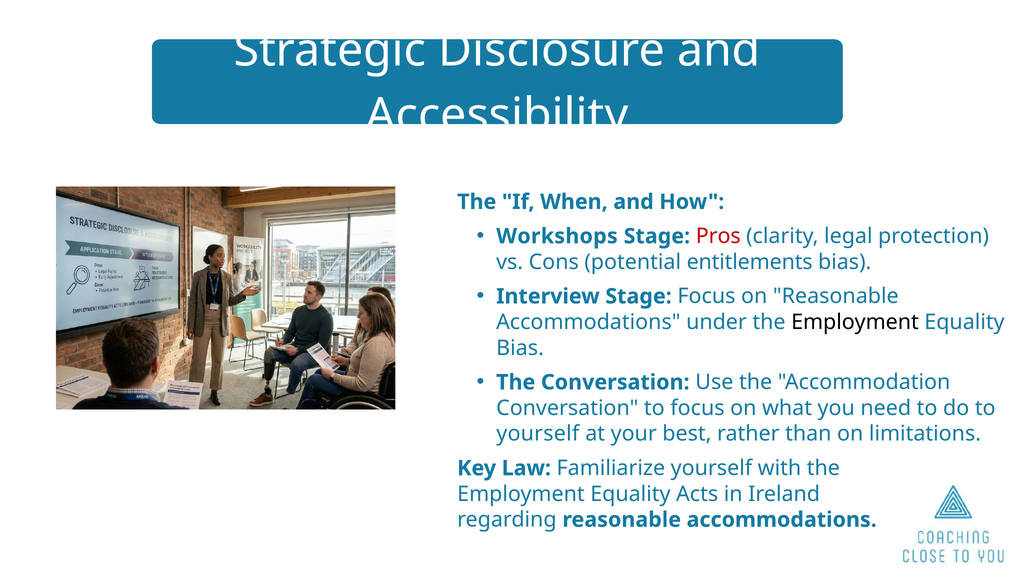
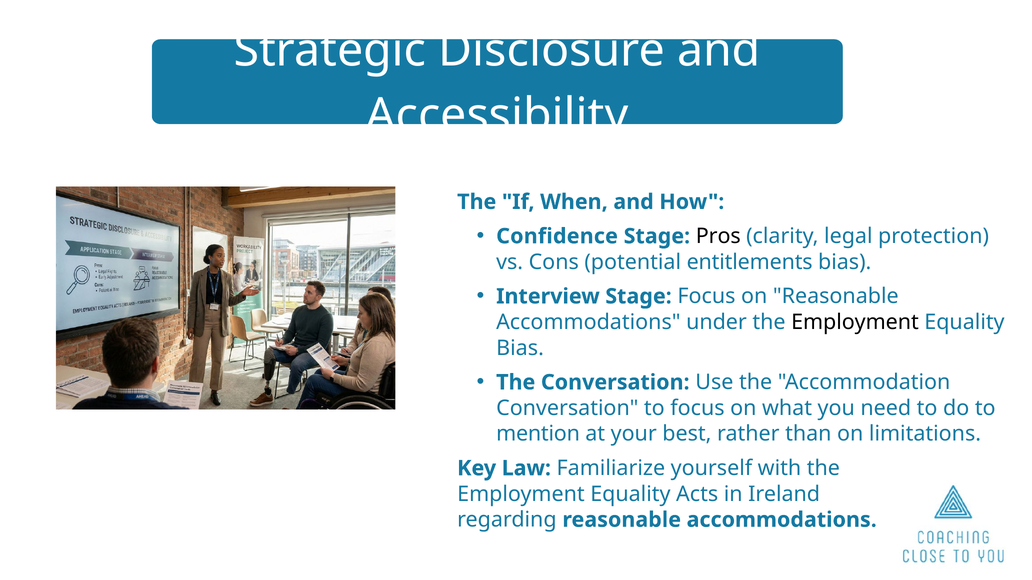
Workshops: Workshops -> Confidence
Pros colour: red -> black
yourself at (538, 434): yourself -> mention
